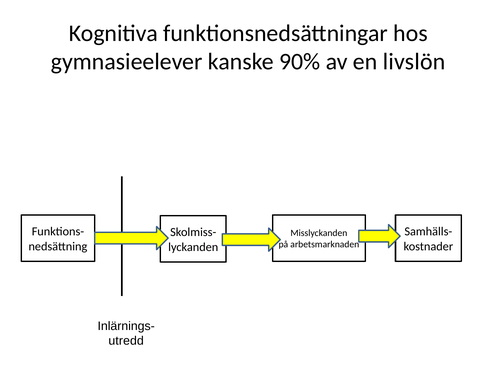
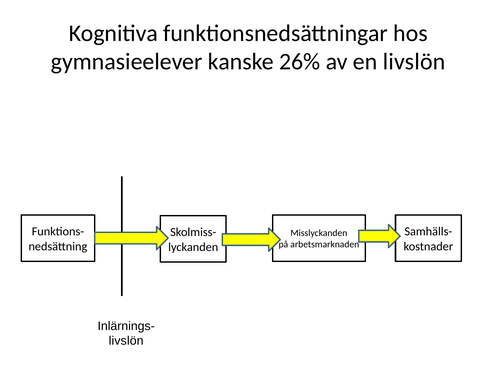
90%: 90% -> 26%
utredd at (126, 341): utredd -> livslön
